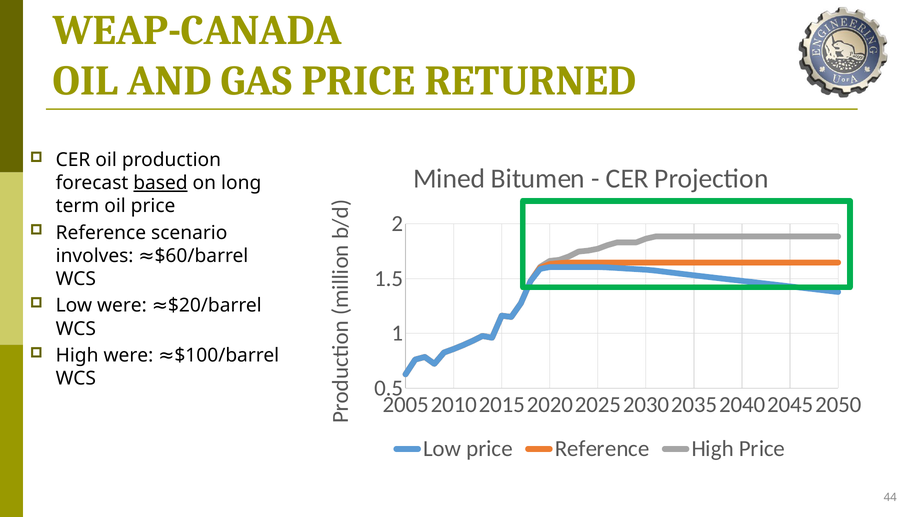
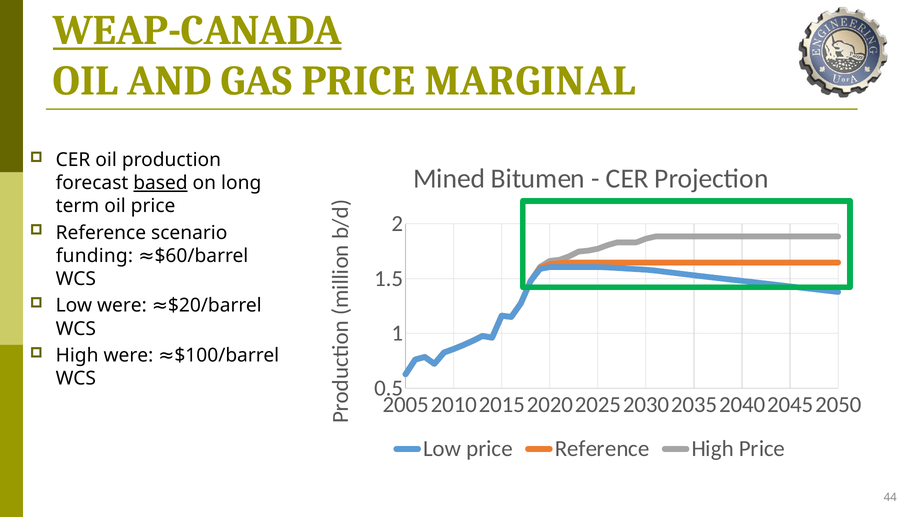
WEAP-CANADA underline: none -> present
RETURNED: RETURNED -> MARGINAL
involves: involves -> funding
